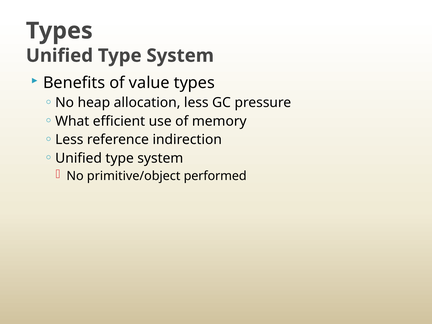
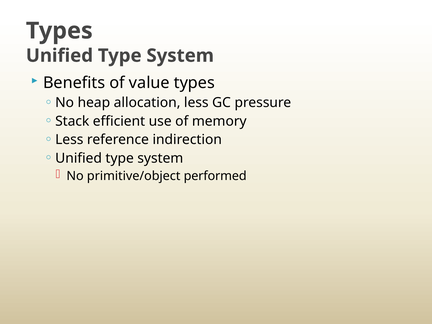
What: What -> Stack
